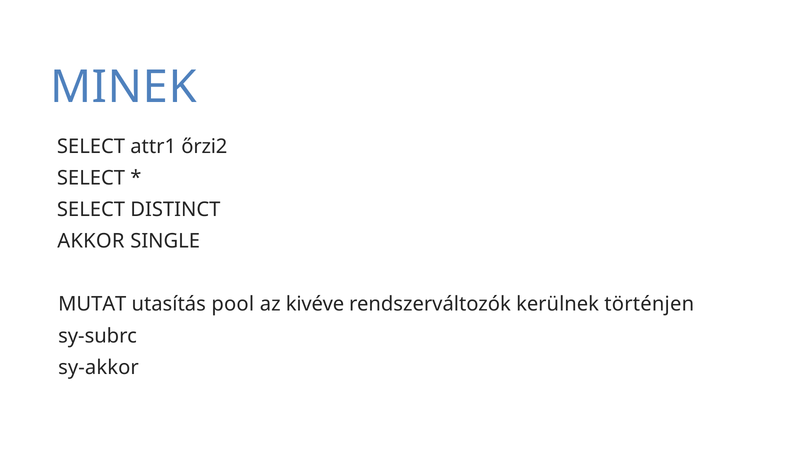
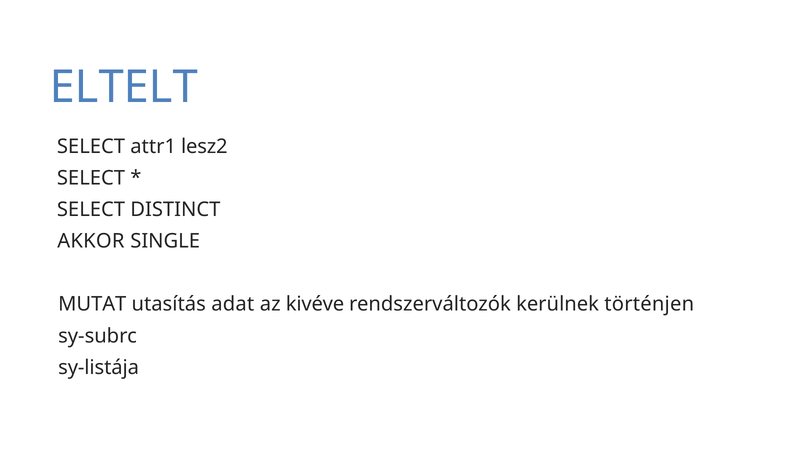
MINEK: MINEK -> ELTELT
őrzi2: őrzi2 -> lesz2
pool: pool -> adat
sy-akkor: sy-akkor -> sy-listája
